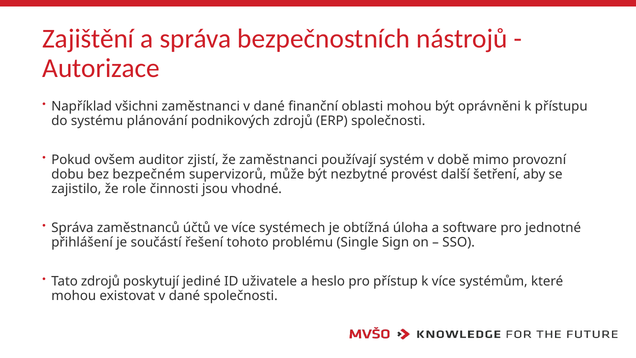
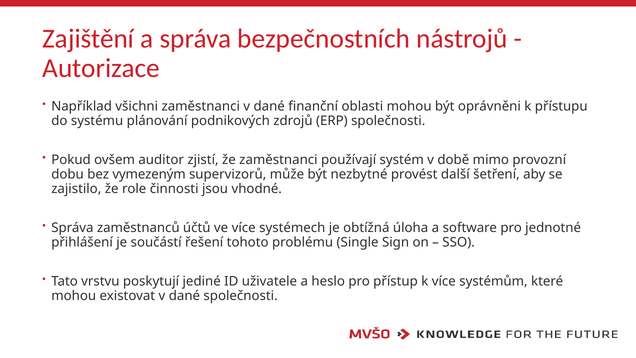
bezpečném: bezpečném -> vymezeným
Tato zdrojů: zdrojů -> vrstvu
